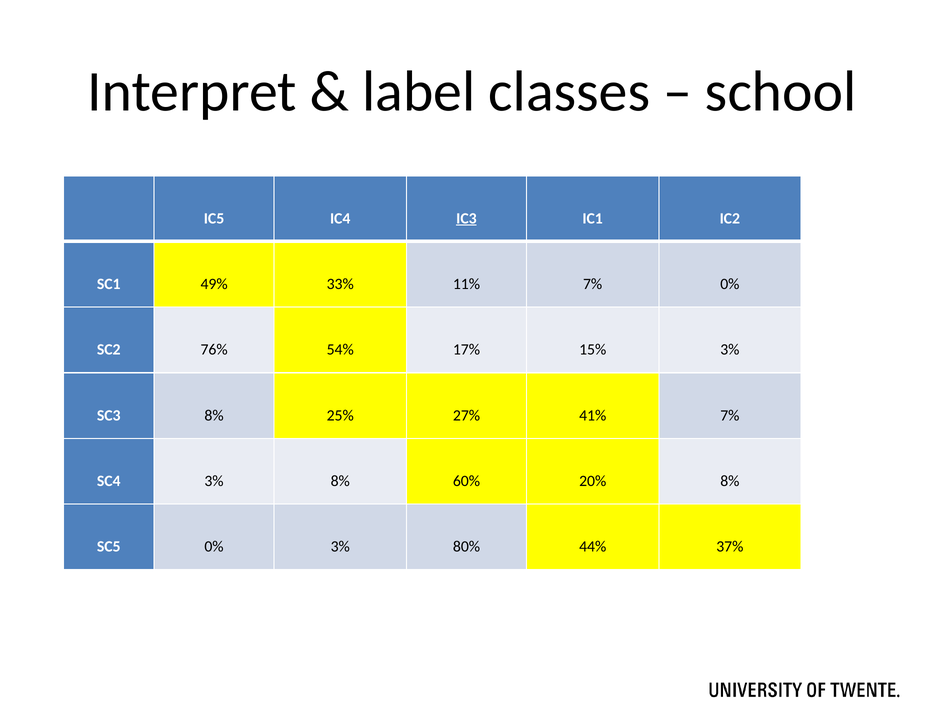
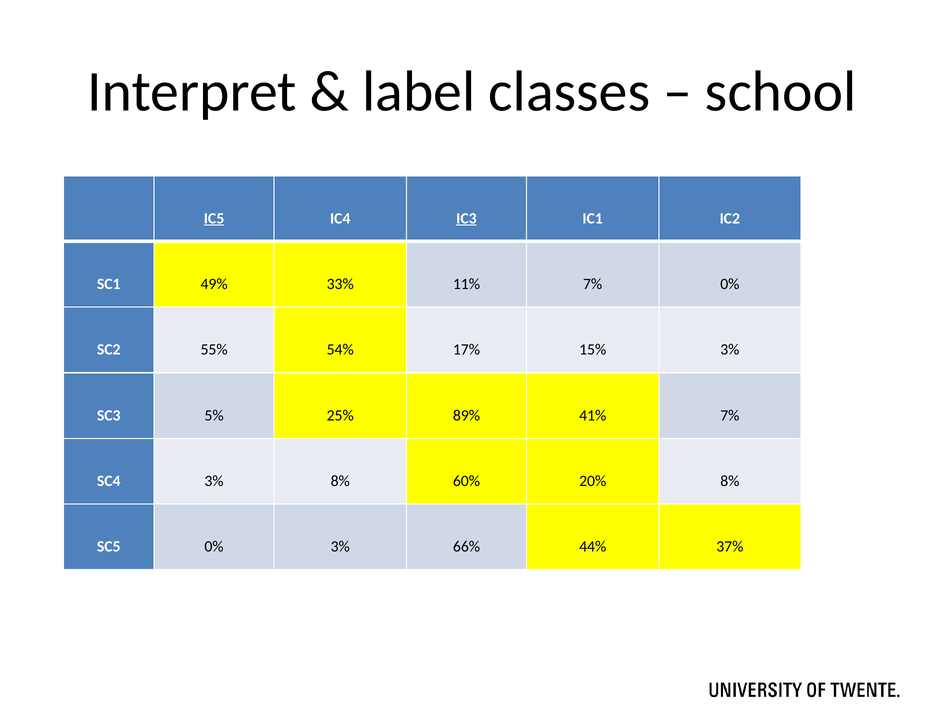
IC5 underline: none -> present
76%: 76% -> 55%
SC3 8%: 8% -> 5%
27%: 27% -> 89%
80%: 80% -> 66%
